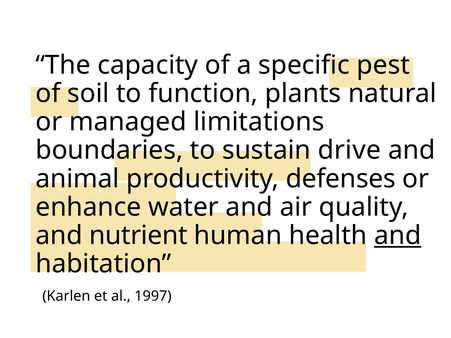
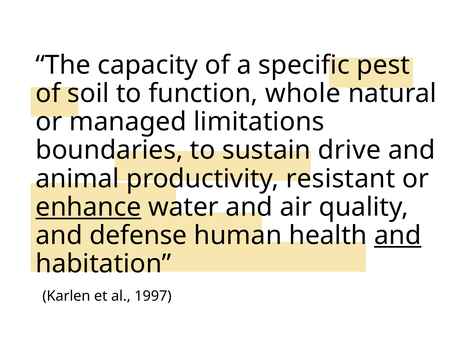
plants: plants -> whole
defenses: defenses -> resistant
enhance underline: none -> present
nutrient: nutrient -> defense
